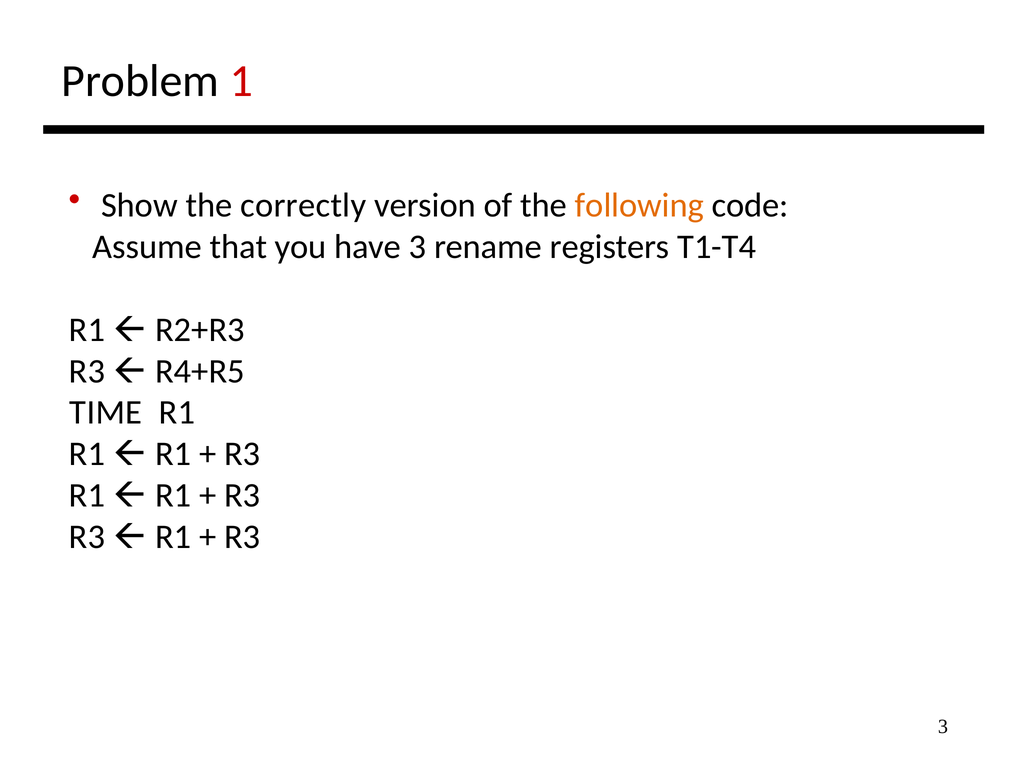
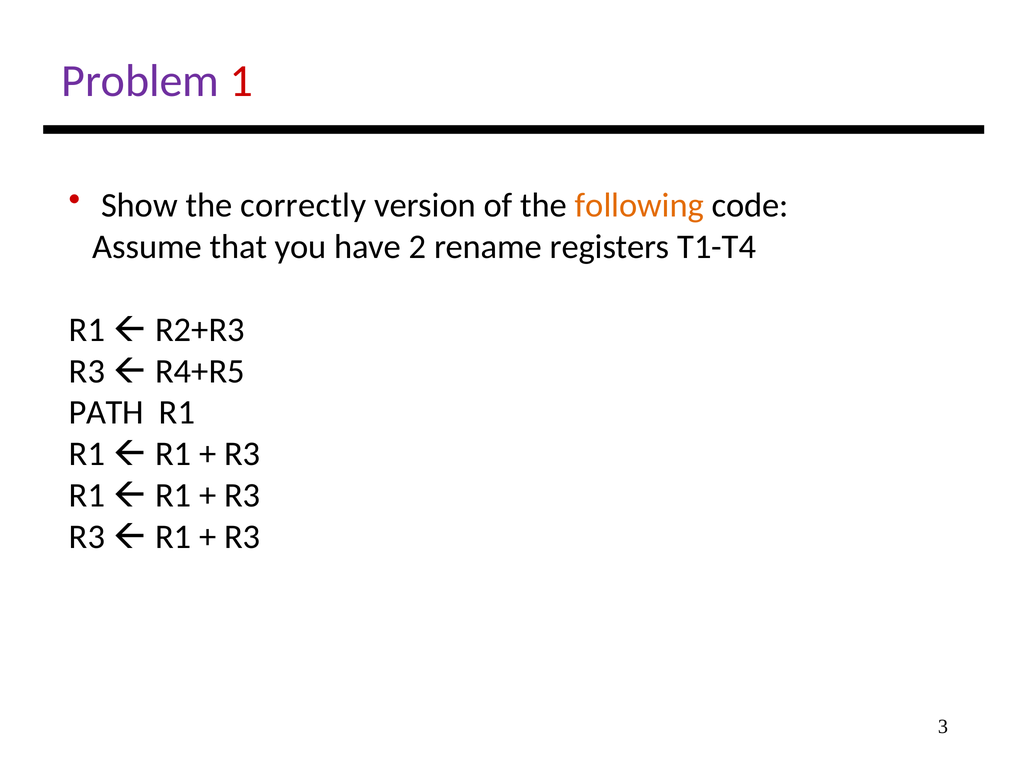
Problem colour: black -> purple
have 3: 3 -> 2
TIME: TIME -> PATH
